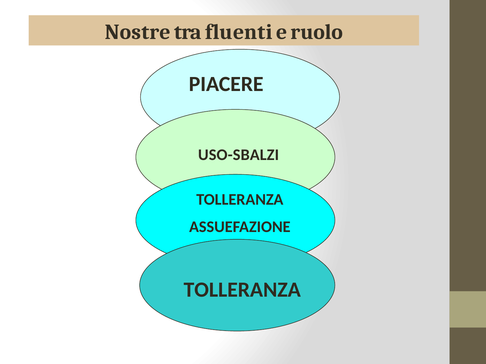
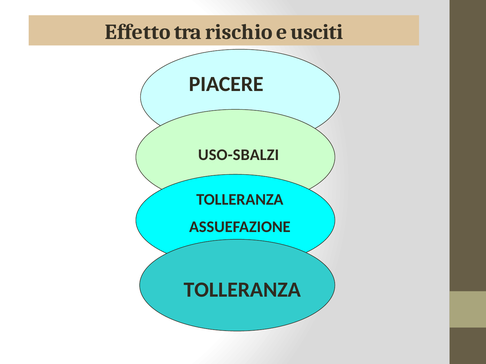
Nostre: Nostre -> Effetto
fluenti: fluenti -> rischio
ruolo: ruolo -> usciti
